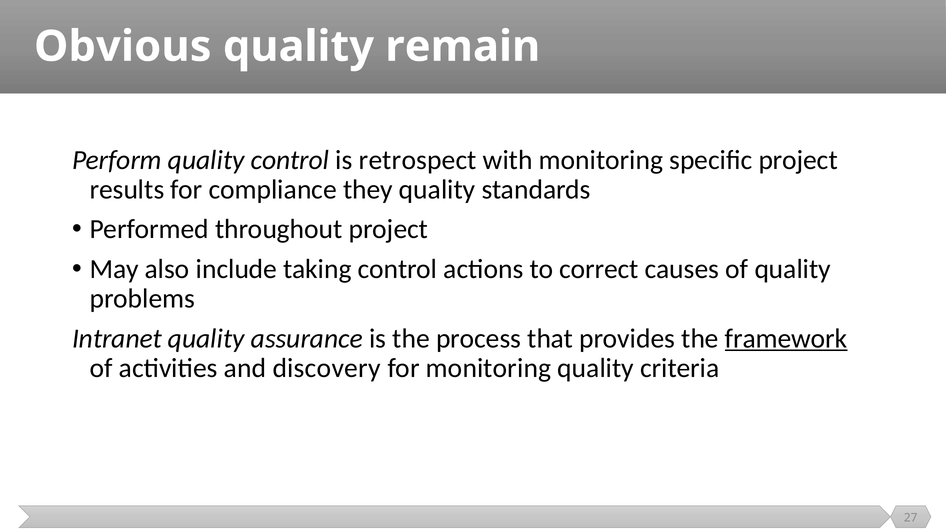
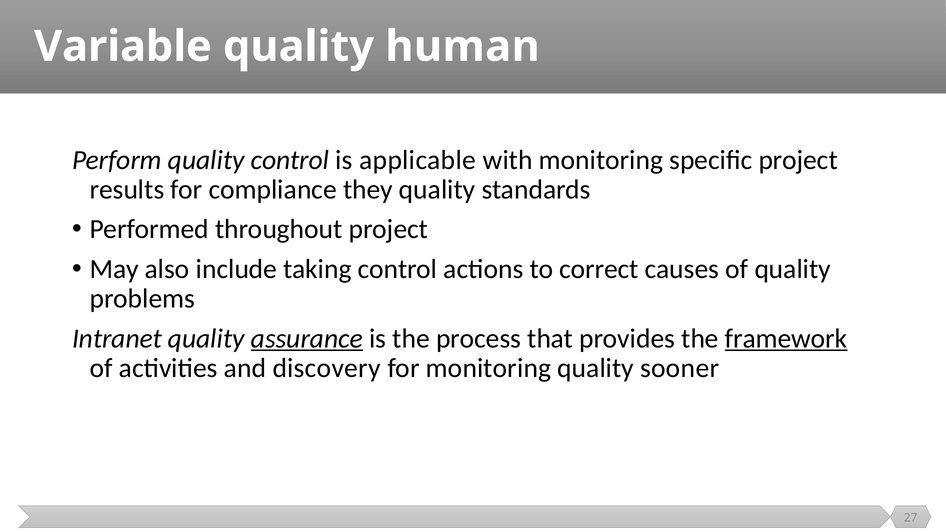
Obvious: Obvious -> Variable
remain: remain -> human
retrospect: retrospect -> applicable
assurance underline: none -> present
criteria: criteria -> sooner
